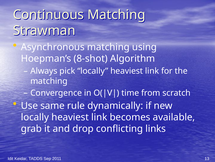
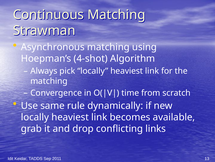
8-shot: 8-shot -> 4-shot
